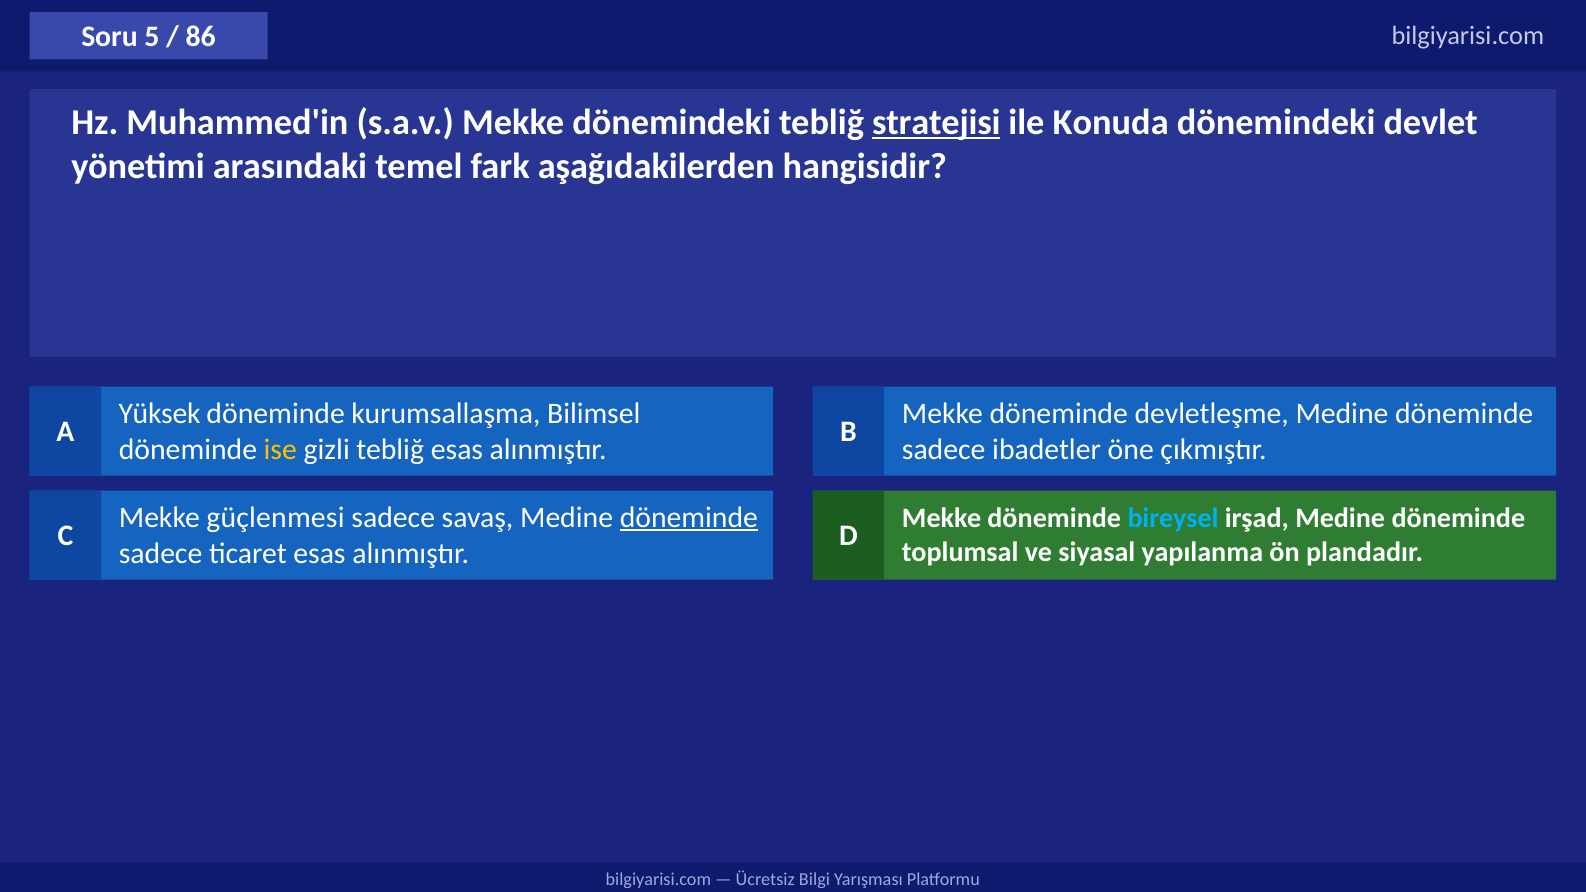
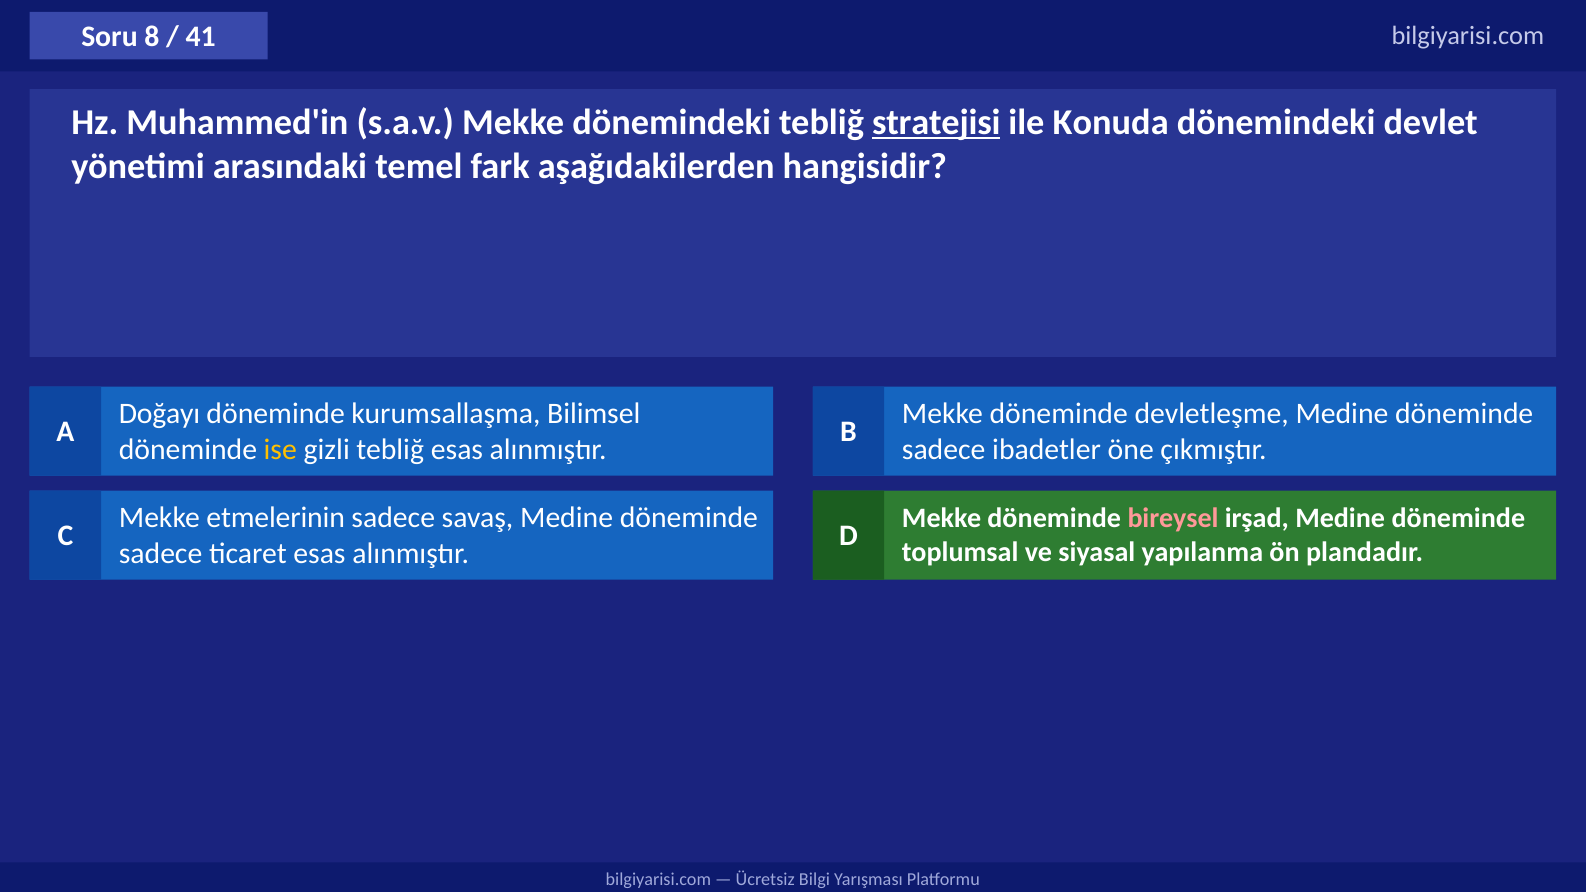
5: 5 -> 8
86: 86 -> 41
Yüksek: Yüksek -> Doğayı
güçlenmesi: güçlenmesi -> etmelerinin
döneminde at (689, 517) underline: present -> none
bireysel colour: light blue -> pink
